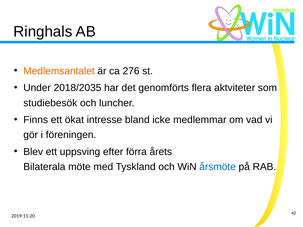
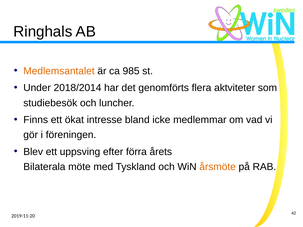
276: 276 -> 985
2018/2035: 2018/2035 -> 2018/2014
årsmöte colour: blue -> orange
